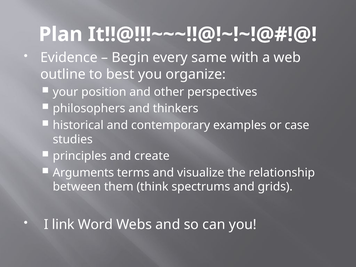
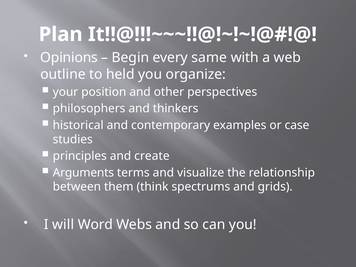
Evidence: Evidence -> Opinions
best: best -> held
link: link -> will
